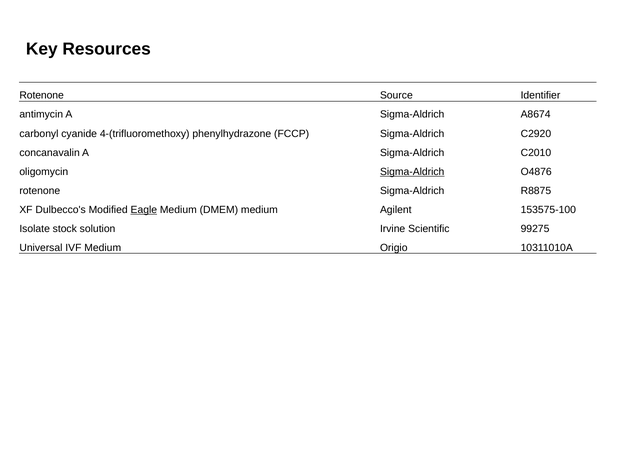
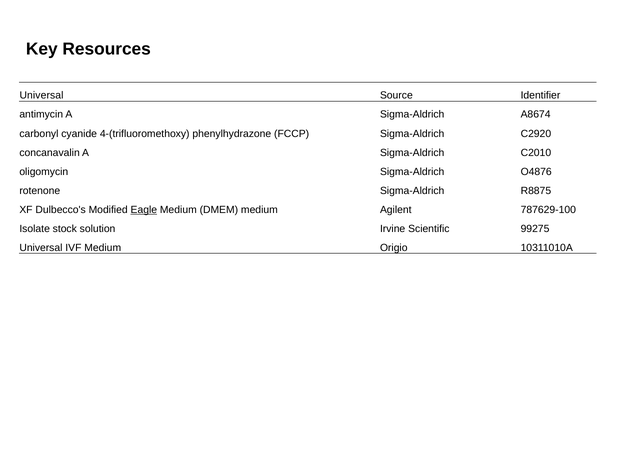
Rotenone at (42, 96): Rotenone -> Universal
Sigma-Aldrich at (412, 172) underline: present -> none
153575-100: 153575-100 -> 787629-100
